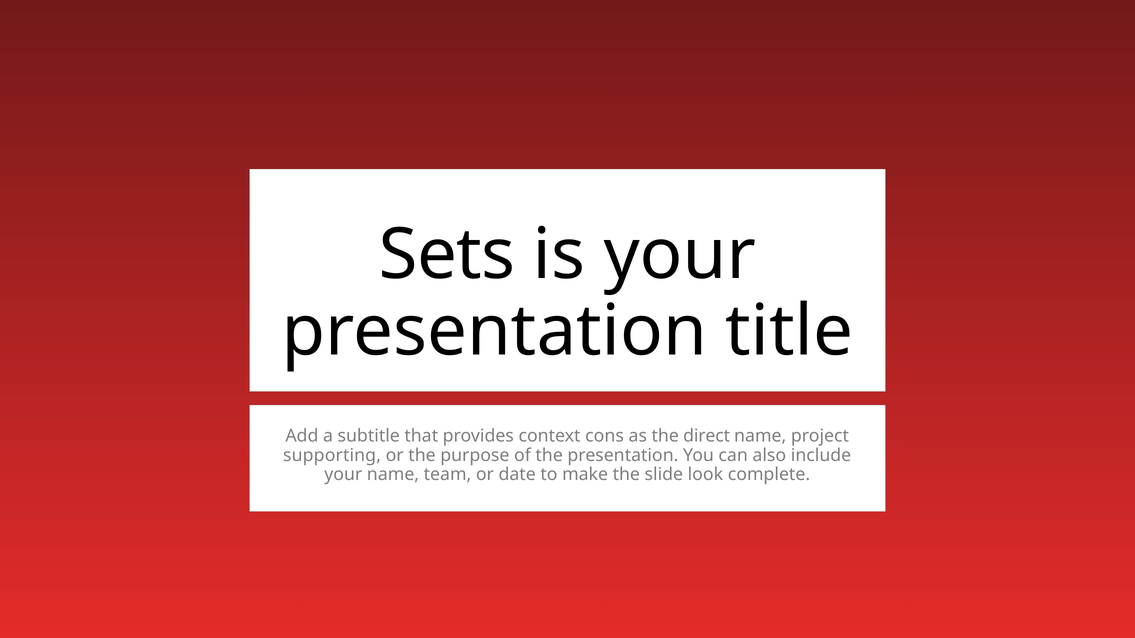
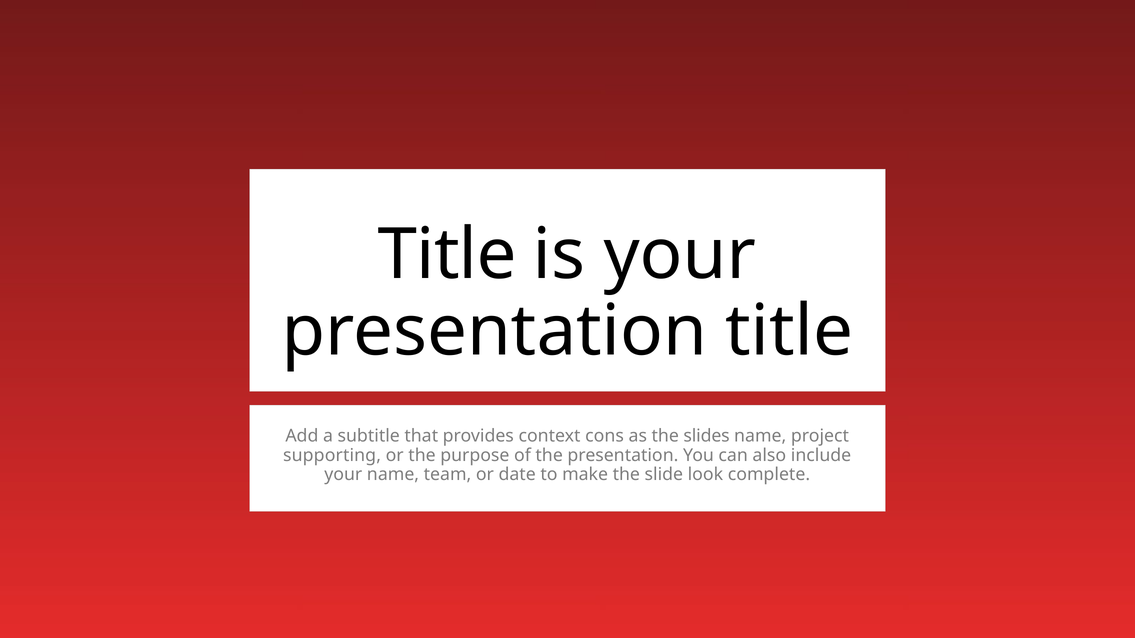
Sets at (447, 255): Sets -> Title
direct: direct -> slides
